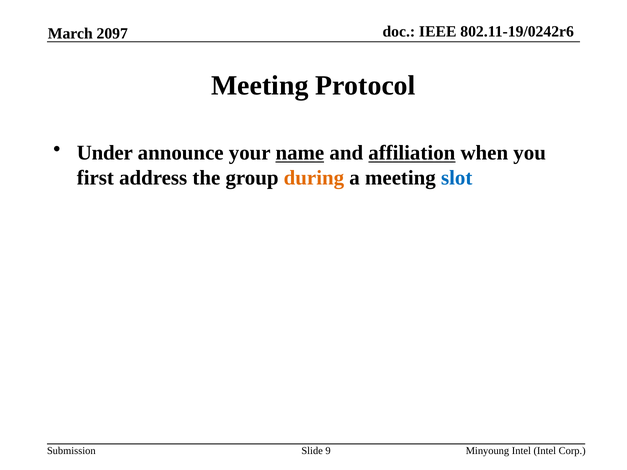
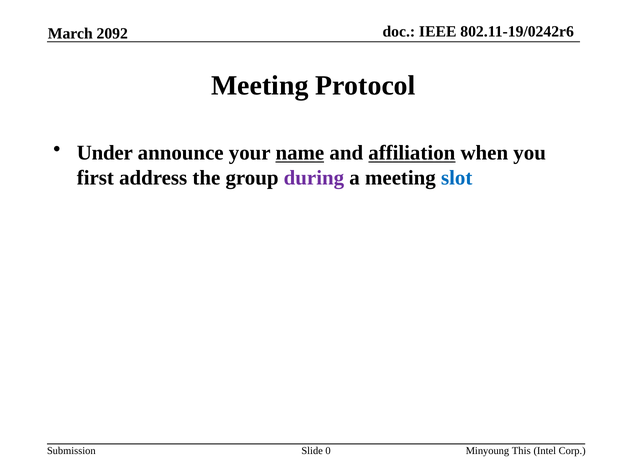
2097: 2097 -> 2092
during colour: orange -> purple
9: 9 -> 0
Minyoung Intel: Intel -> This
